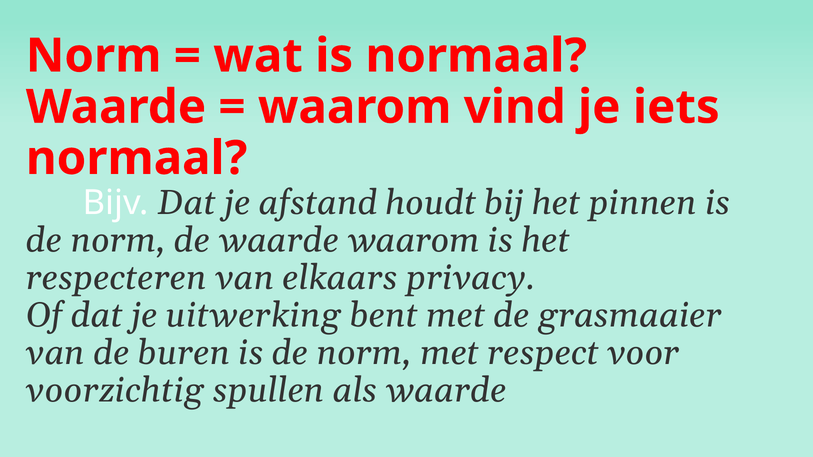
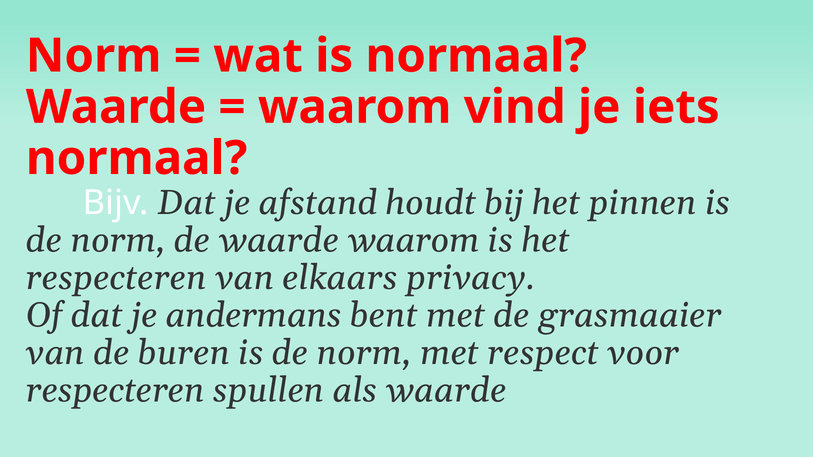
uitwerking: uitwerking -> andermans
voorzichtig at (115, 390): voorzichtig -> respecteren
